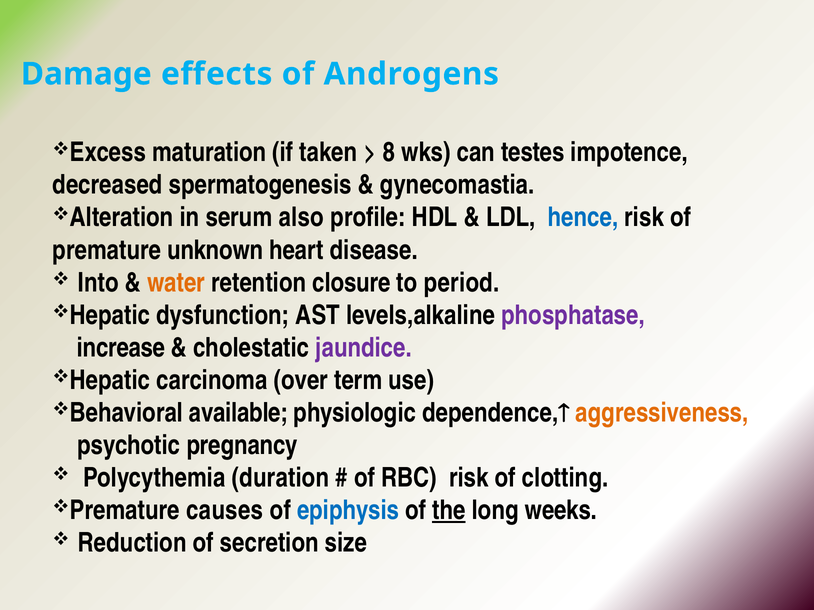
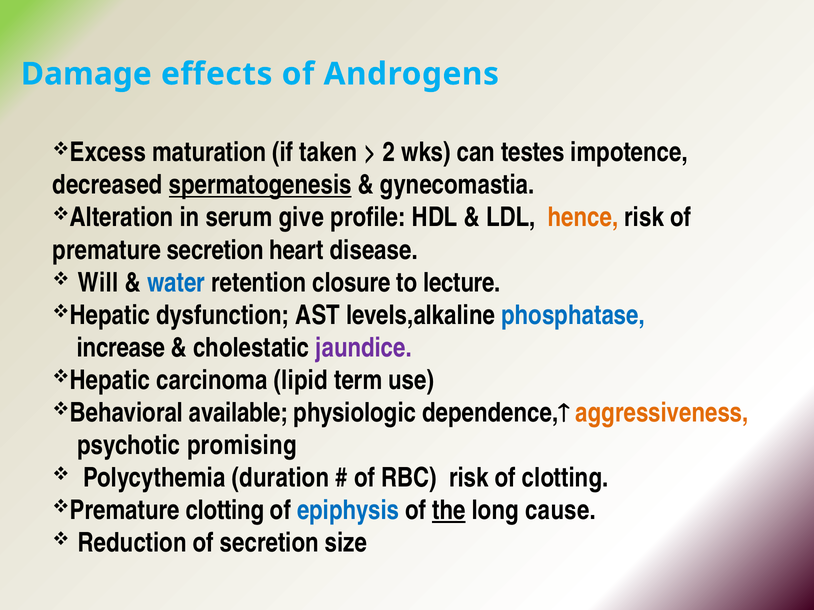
8: 8 -> 2
spermatogenesis underline: none -> present
also: also -> give
hence colour: blue -> orange
premature unknown: unknown -> secretion
Into: Into -> Will
water colour: orange -> blue
period: period -> lecture
phosphatase colour: purple -> blue
over: over -> lipid
pregnancy: pregnancy -> promising
causes at (225, 511): causes -> clotting
weeks: weeks -> cause
